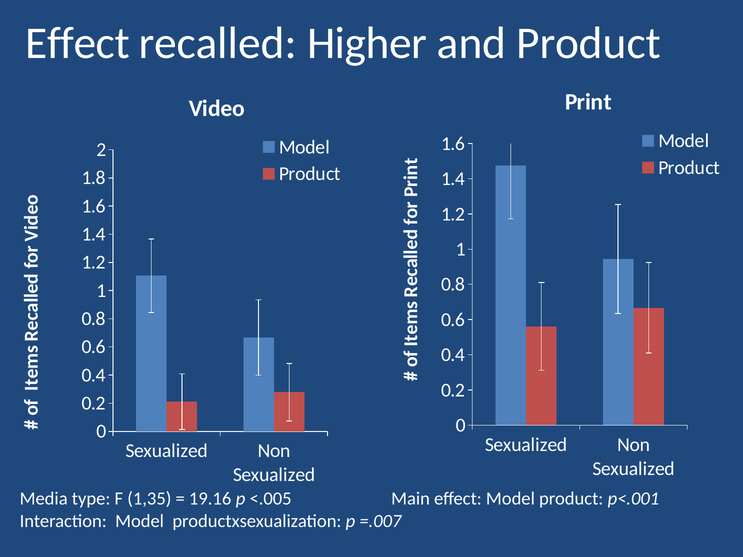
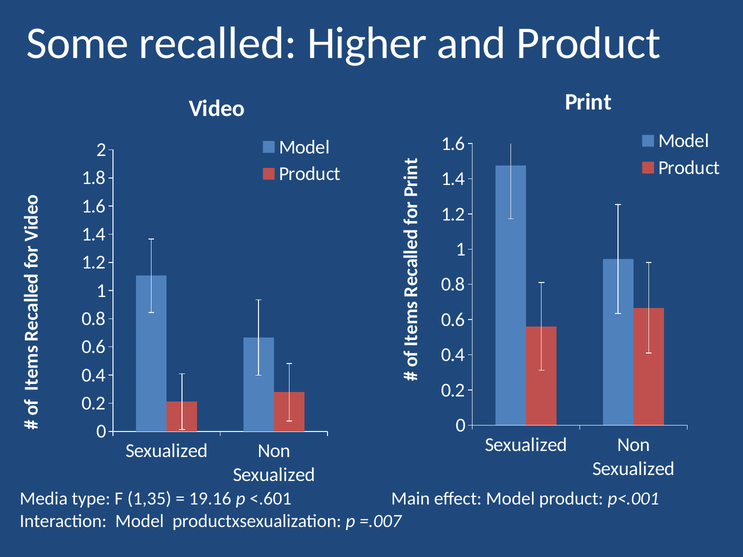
Effect at (78, 43): Effect -> Some
<.005: <.005 -> <.601
